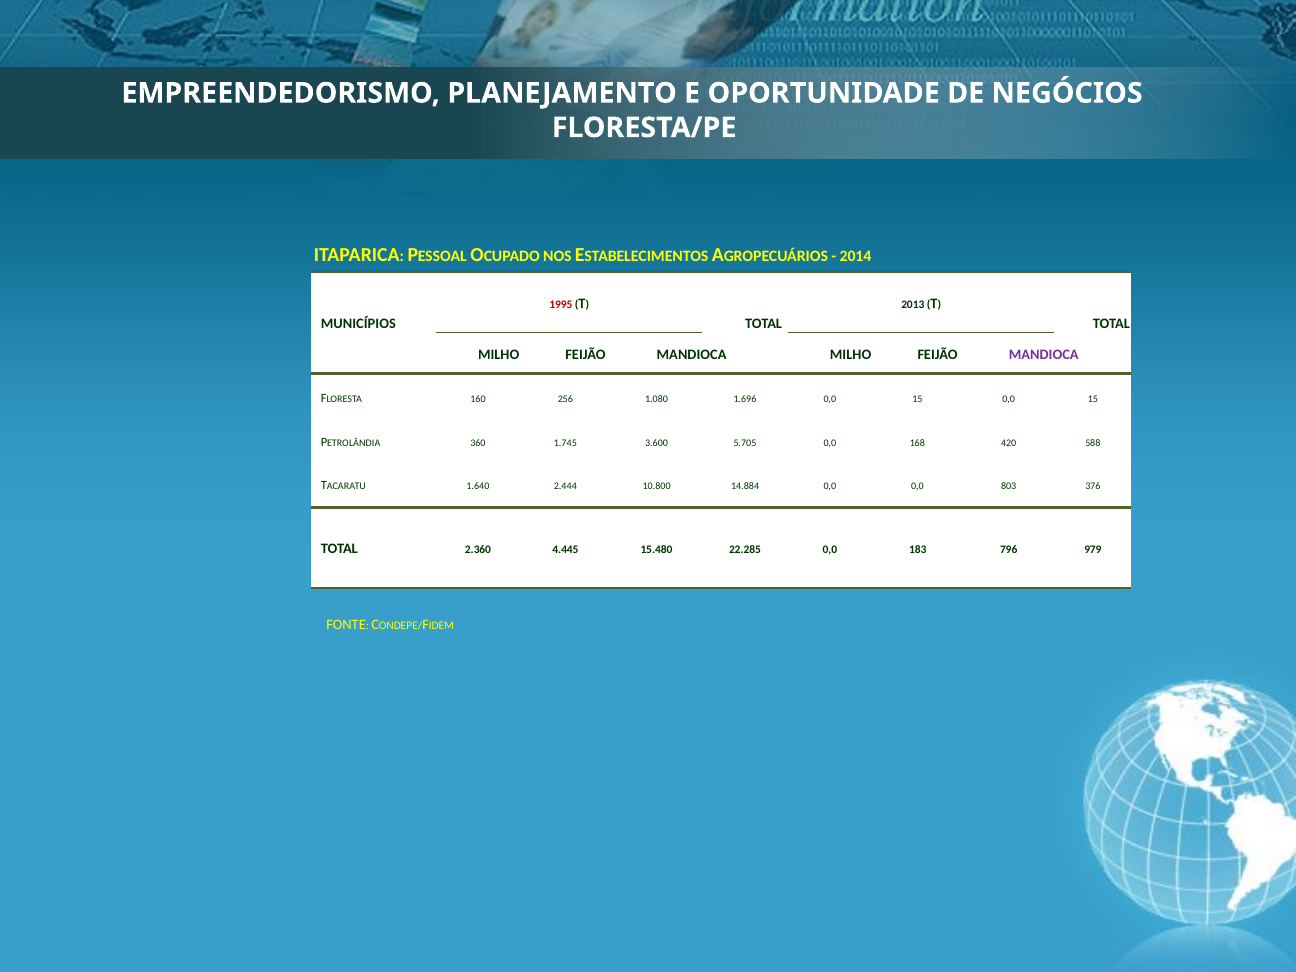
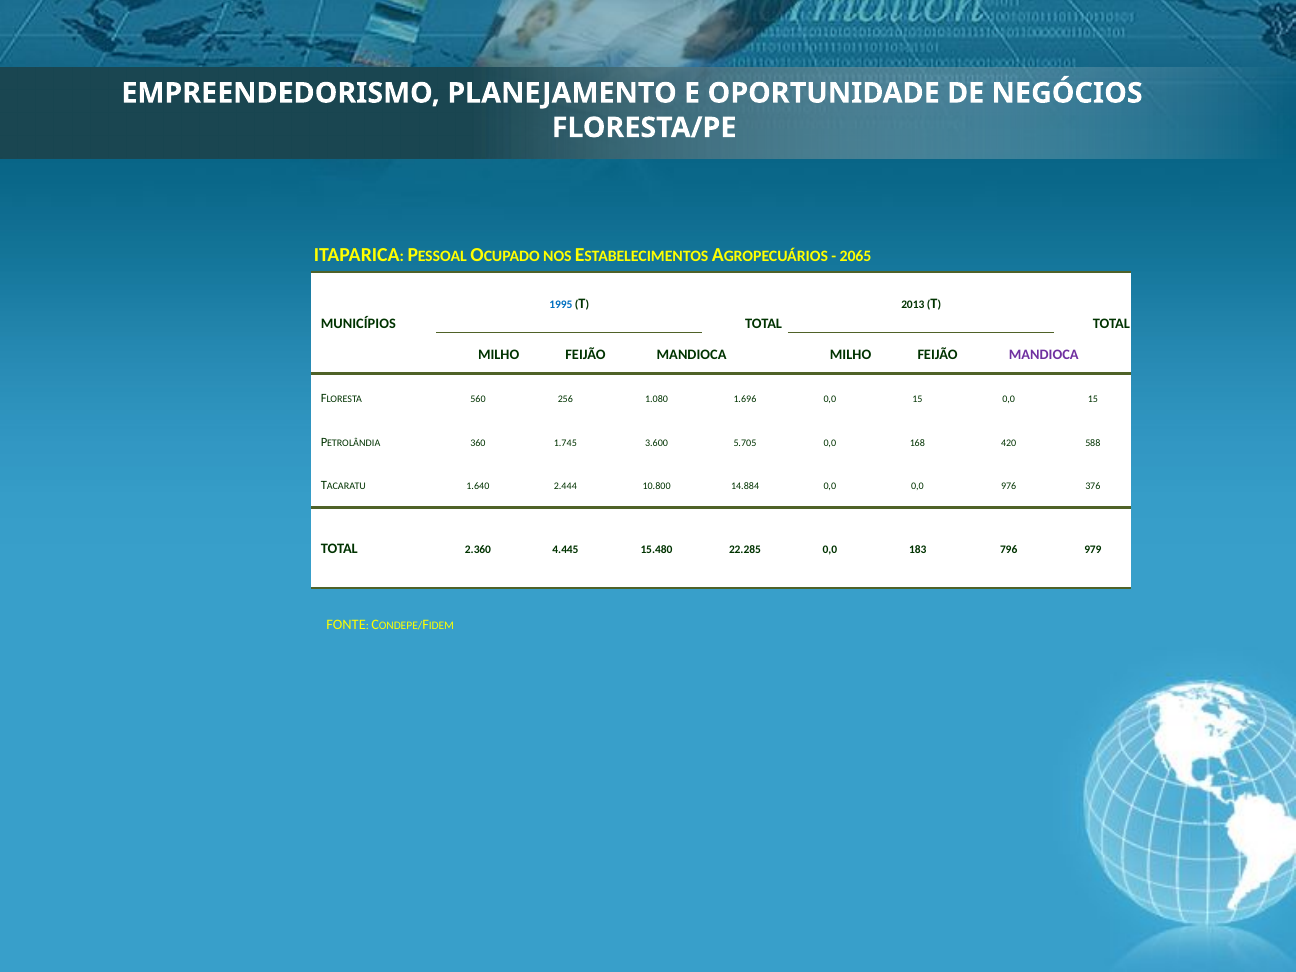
2014: 2014 -> 2065
1995 colour: red -> blue
160: 160 -> 560
803: 803 -> 976
